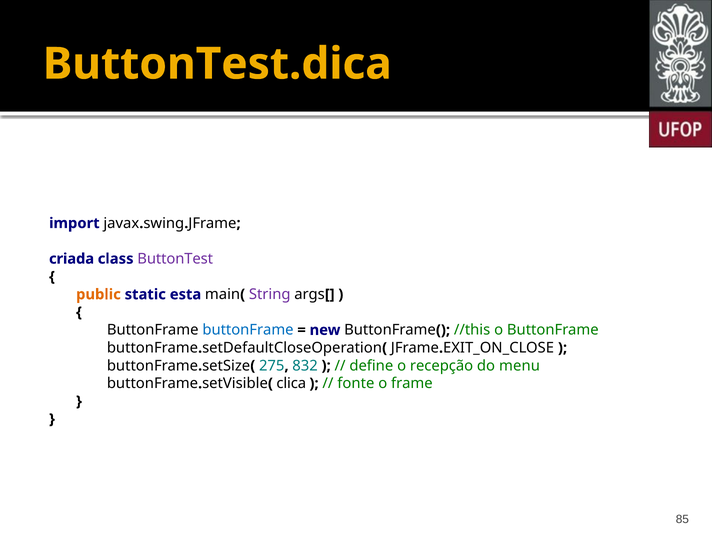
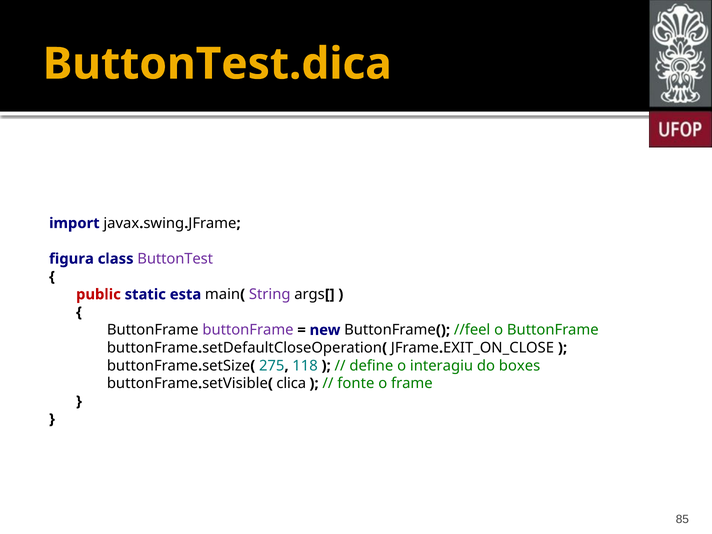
criada: criada -> figura
public colour: orange -> red
buttonFrame at (248, 330) colour: blue -> purple
//this: //this -> //feel
832: 832 -> 118
recepção: recepção -> interagiu
menu: menu -> boxes
